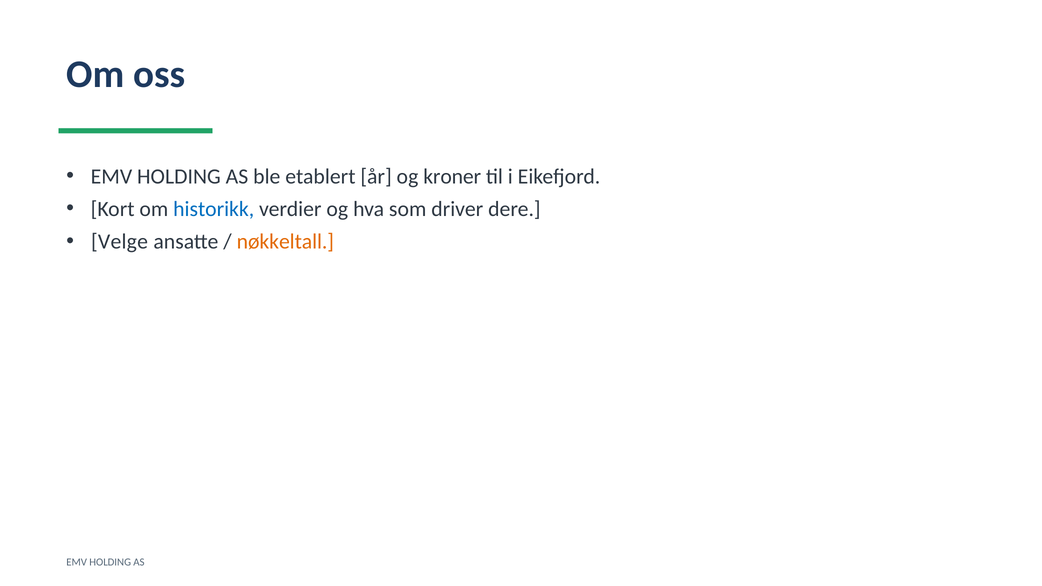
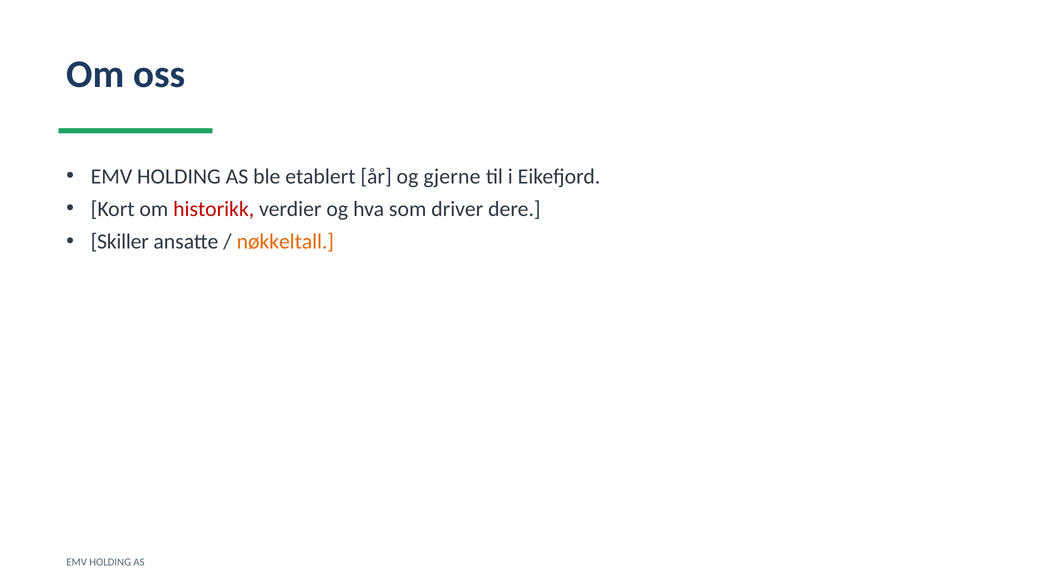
kroner: kroner -> gjerne
historikk colour: blue -> red
Velge: Velge -> Skiller
